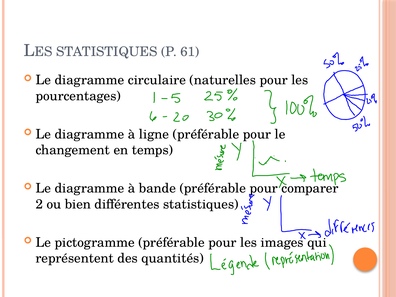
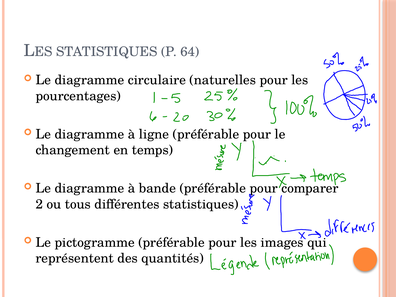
61: 61 -> 64
bien: bien -> tous
